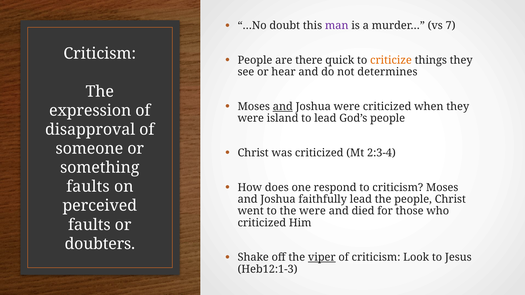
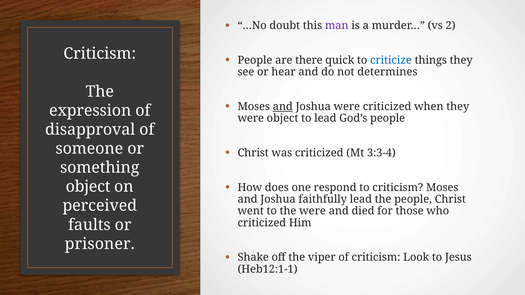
7: 7 -> 2
criticize colour: orange -> blue
were island: island -> object
2:3-4: 2:3-4 -> 3:3-4
faults at (88, 187): faults -> object
doubters: doubters -> prisoner
viper underline: present -> none
Heb12:1-3: Heb12:1-3 -> Heb12:1-1
